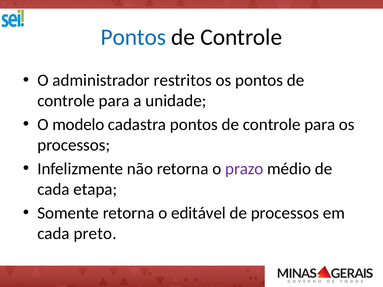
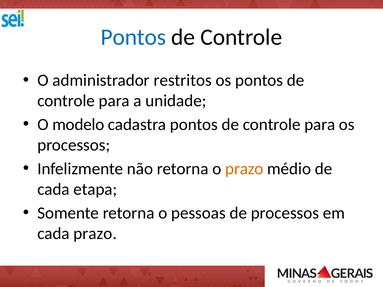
prazo at (244, 169) colour: purple -> orange
editável: editável -> pessoas
cada preto: preto -> prazo
